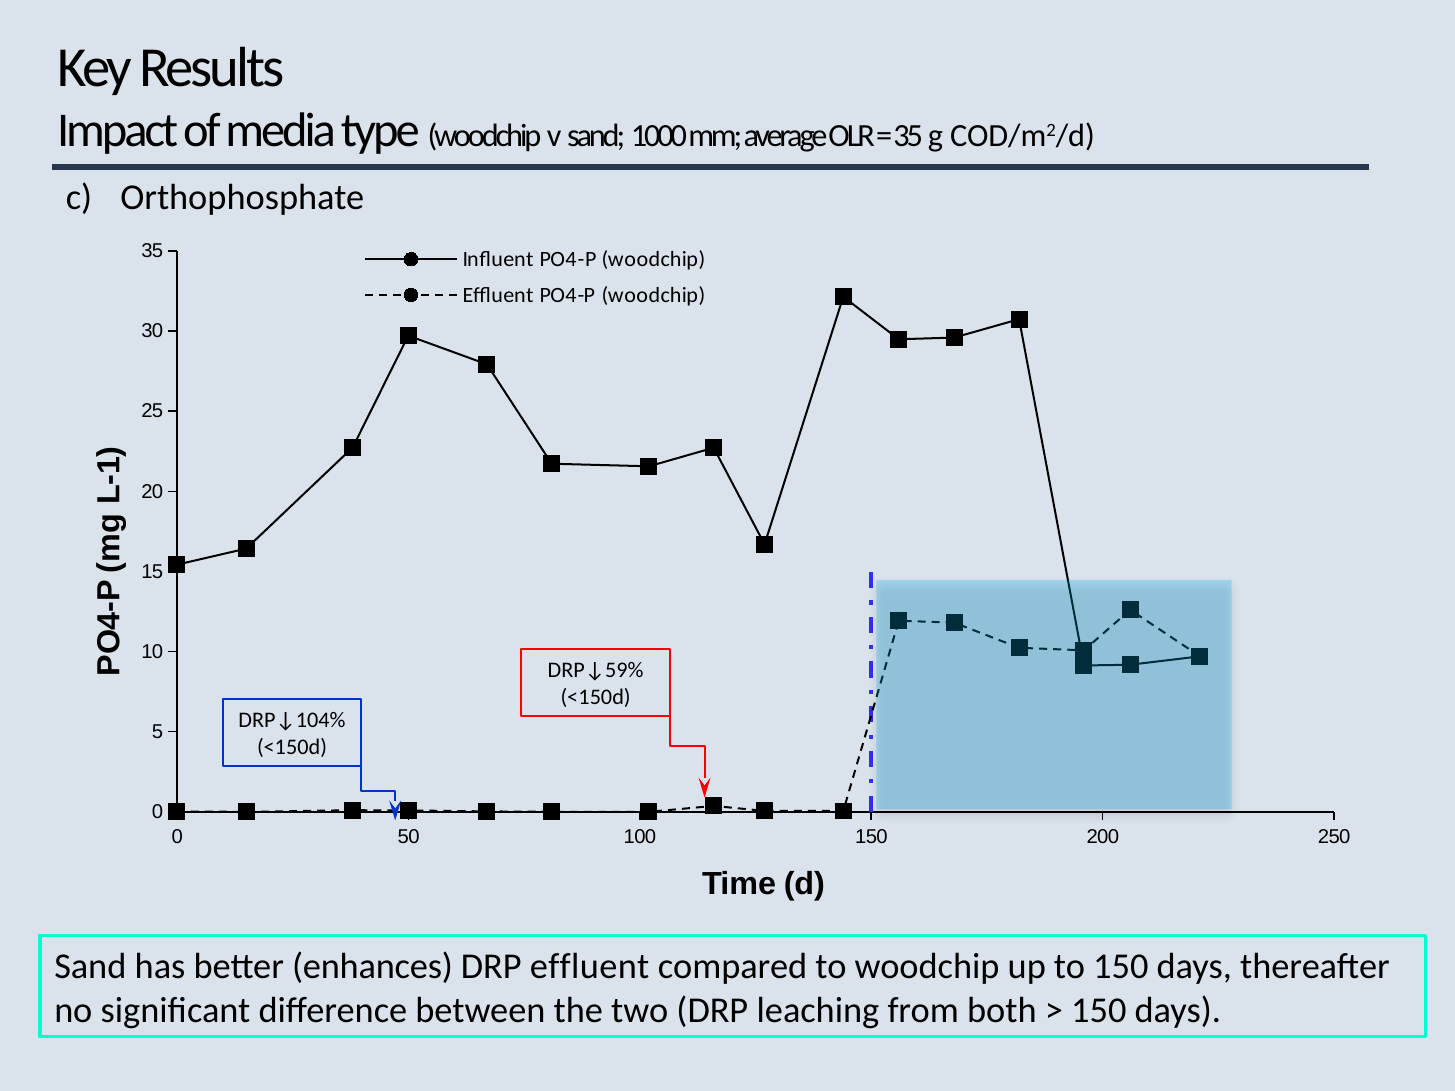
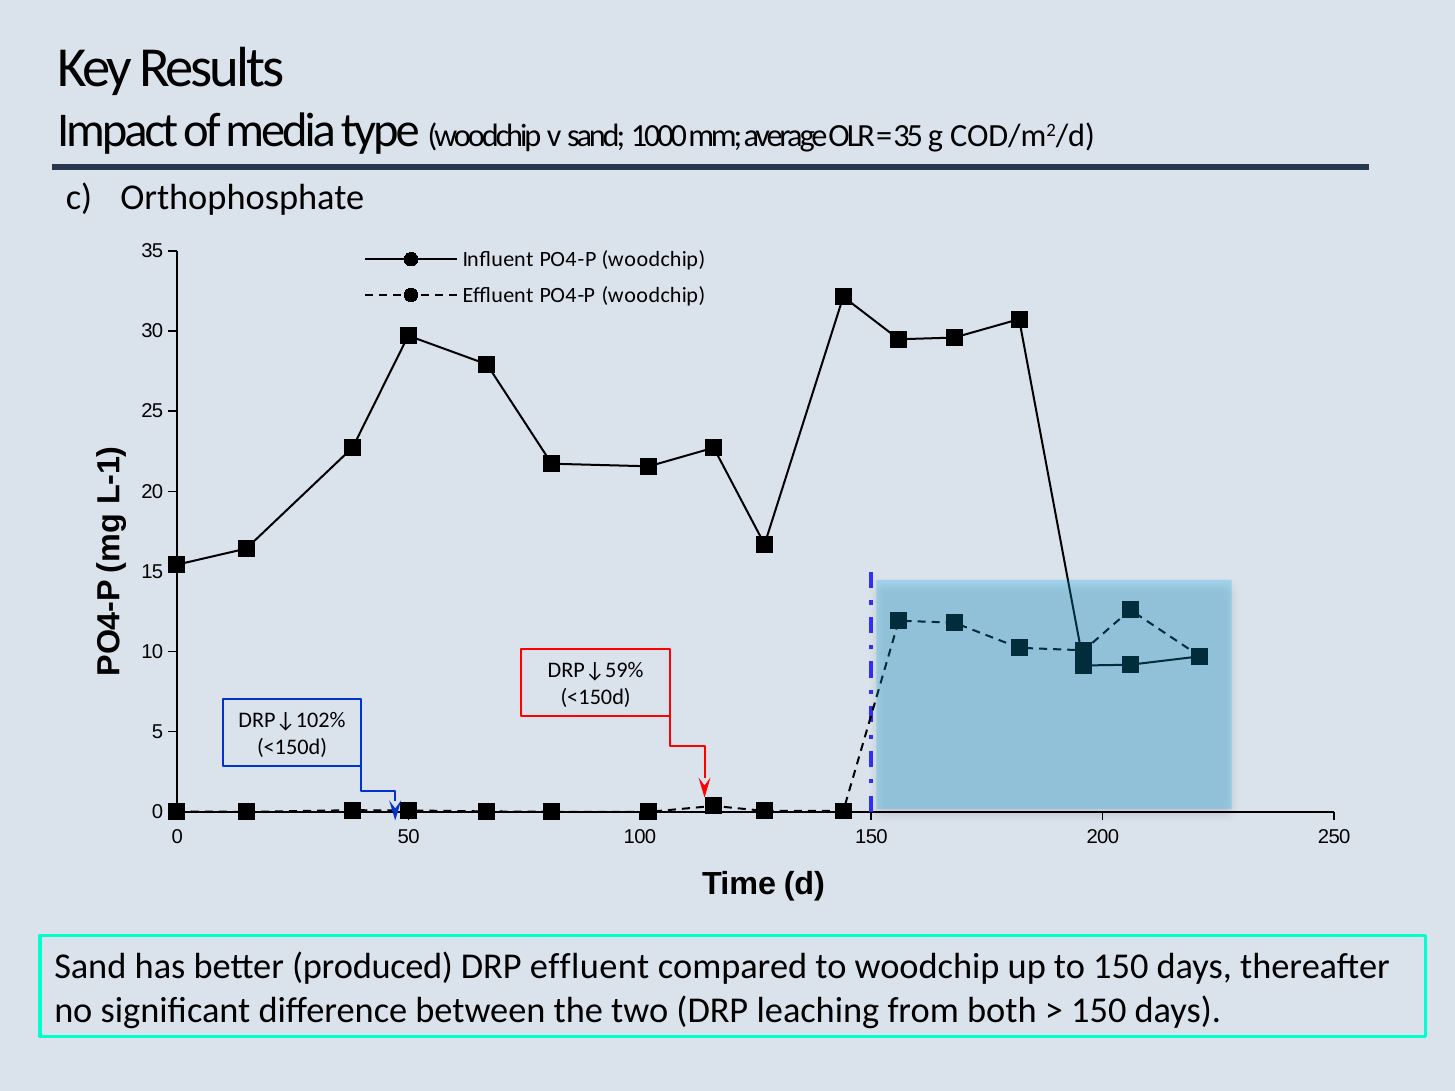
DRP↓104%: DRP↓104% -> DRP↓102%
enhances: enhances -> produced
